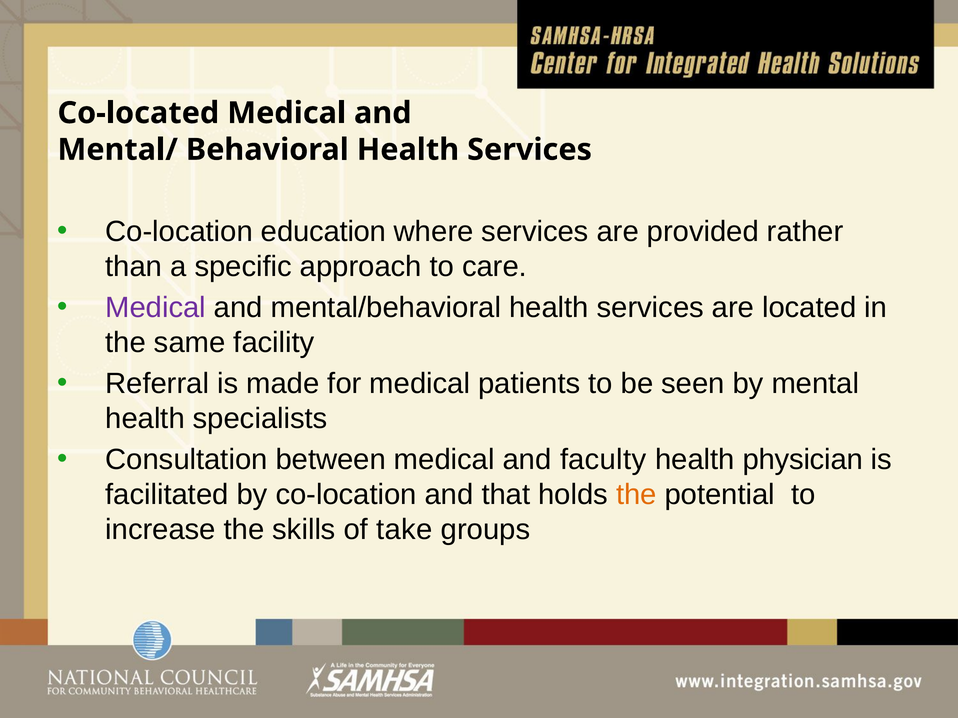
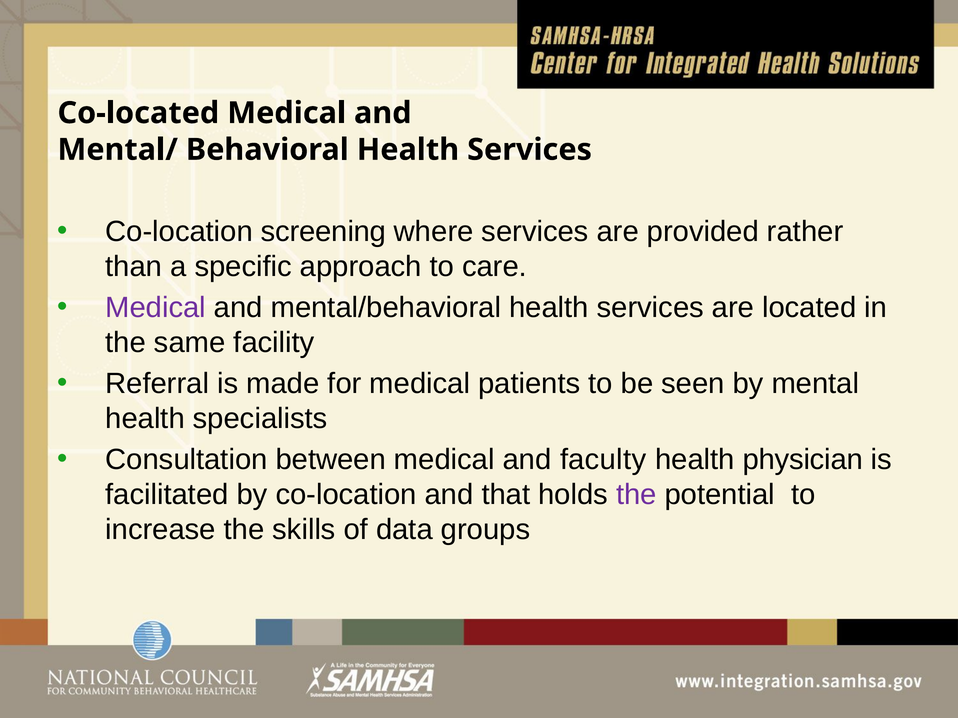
education: education -> screening
the at (636, 495) colour: orange -> purple
take: take -> data
